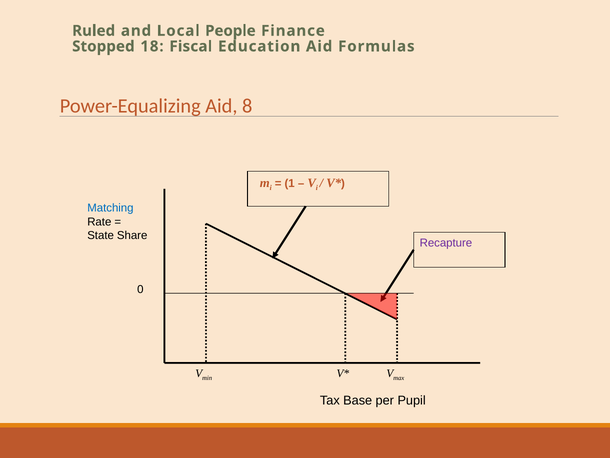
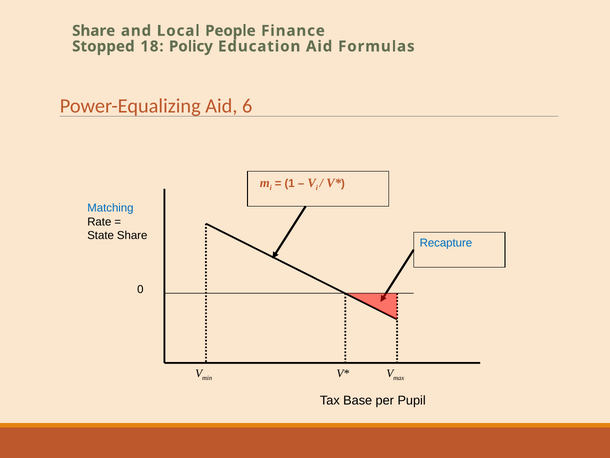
Ruled at (94, 31): Ruled -> Share
Fiscal: Fiscal -> Policy
8: 8 -> 6
Recapture colour: purple -> blue
